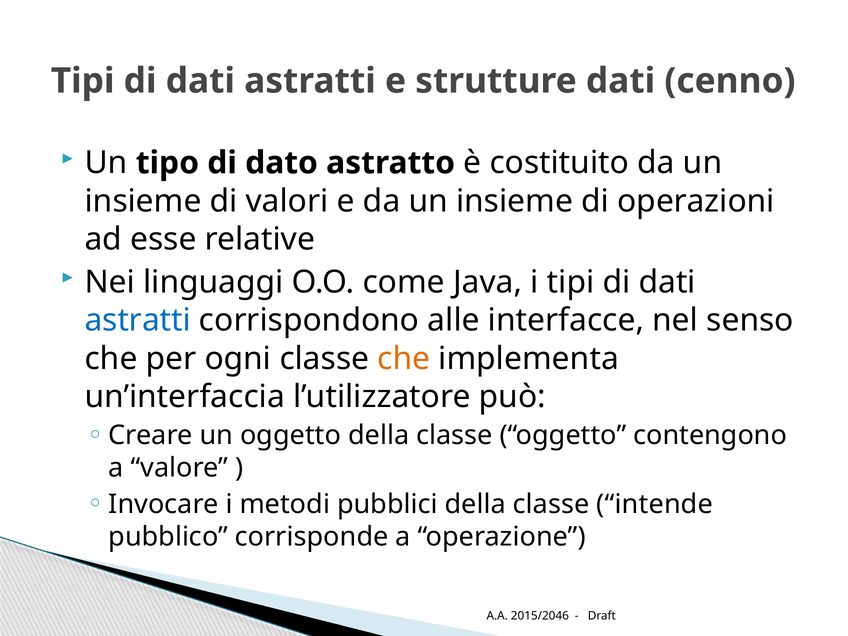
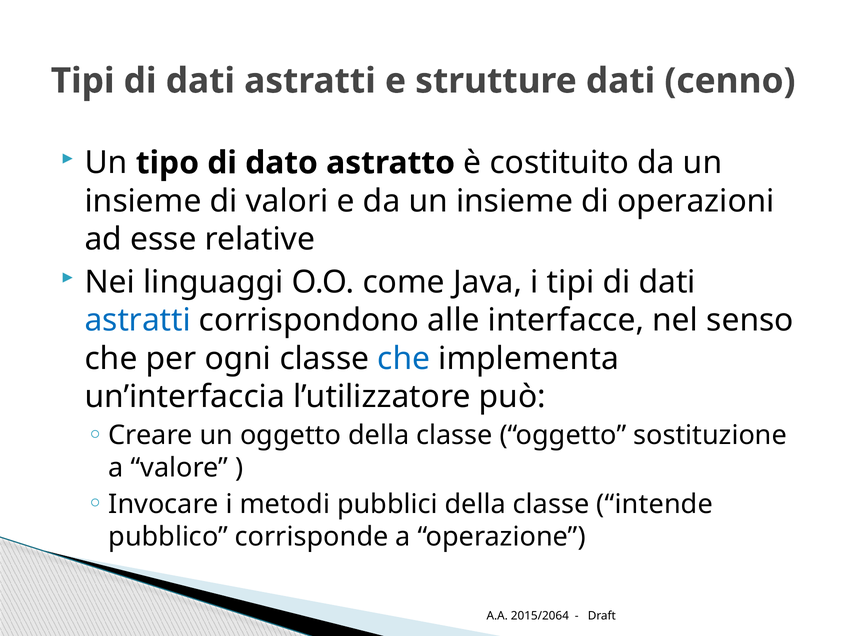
che at (404, 359) colour: orange -> blue
contengono: contengono -> sostituzione
2015/2046: 2015/2046 -> 2015/2064
